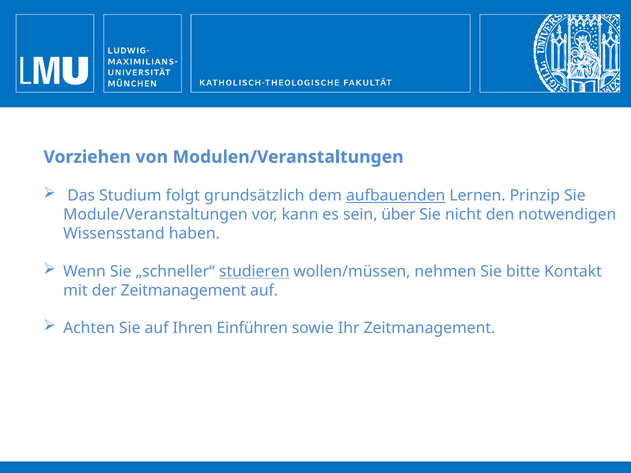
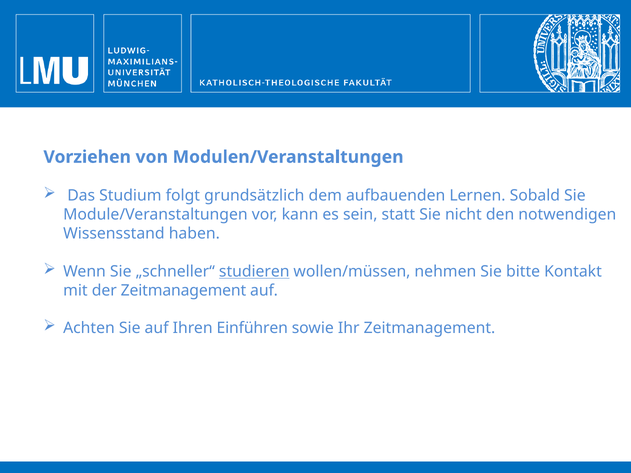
aufbauenden underline: present -> none
Prinzip: Prinzip -> Sobald
über: über -> statt
